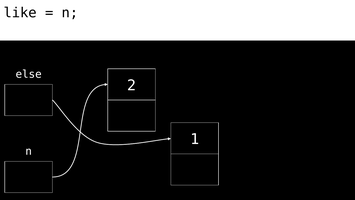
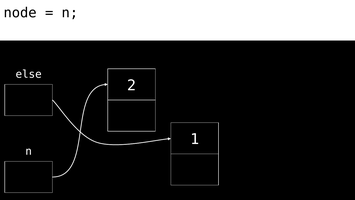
like: like -> node
